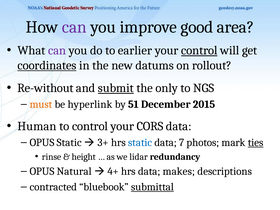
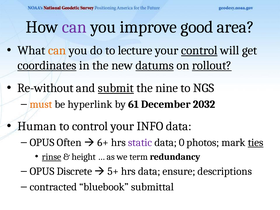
can at (57, 50) colour: purple -> orange
earlier: earlier -> lecture
datums underline: none -> present
rollout underline: none -> present
only: only -> nine
51: 51 -> 61
2015: 2015 -> 2032
CORS: CORS -> INFO
OPUS Static: Static -> Often
3+: 3+ -> 6+
static at (140, 142) colour: blue -> purple
7: 7 -> 0
rinse underline: none -> present
lidar: lidar -> term
Natural: Natural -> Discrete
4+: 4+ -> 5+
makes: makes -> ensure
submittal underline: present -> none
